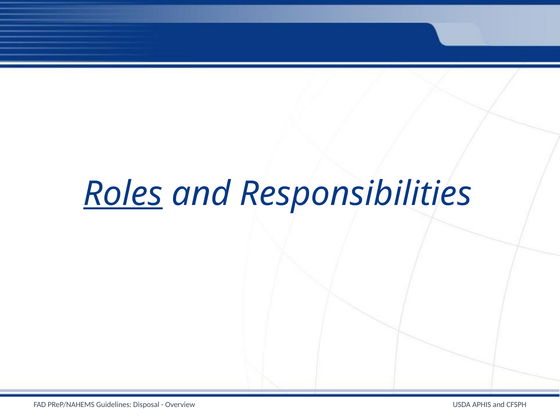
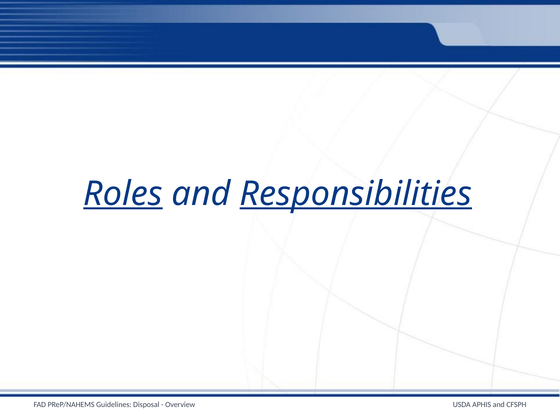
Responsibilities underline: none -> present
